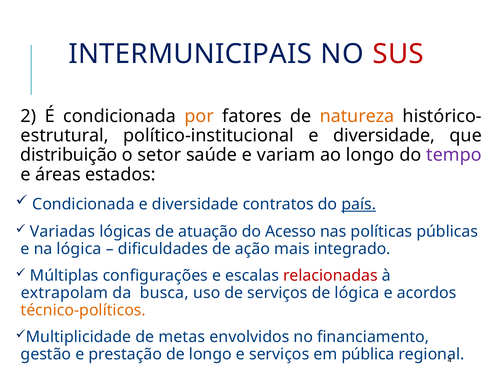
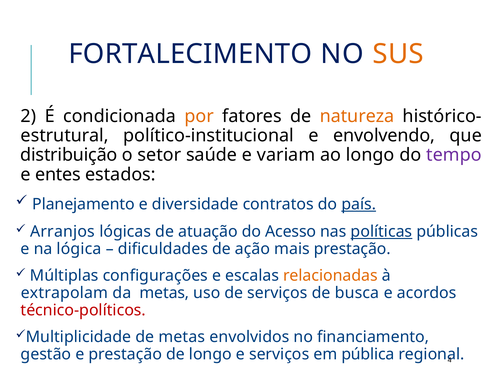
INTERMUNICIPAIS: INTERMUNICIPAIS -> FORTALECIMENTO
SUS colour: red -> orange
político-institucional e diversidade: diversidade -> envolvendo
áreas: áreas -> entes
Condicionada at (83, 204): Condicionada -> Planejamento
Variadas: Variadas -> Arranjos
políticas underline: none -> present
mais integrado: integrado -> prestação
relacionadas colour: red -> orange
da busca: busca -> metas
de lógica: lógica -> busca
técnico-políticos colour: orange -> red
